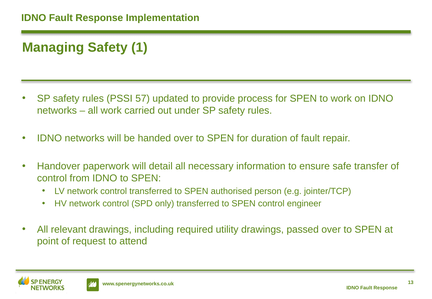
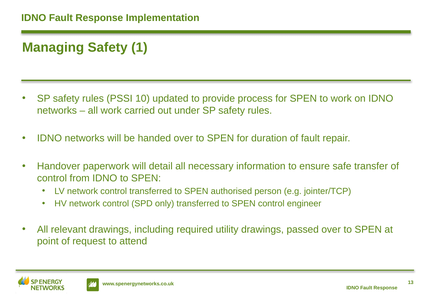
57: 57 -> 10
